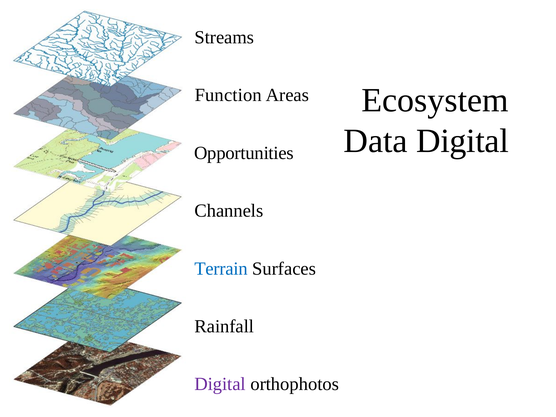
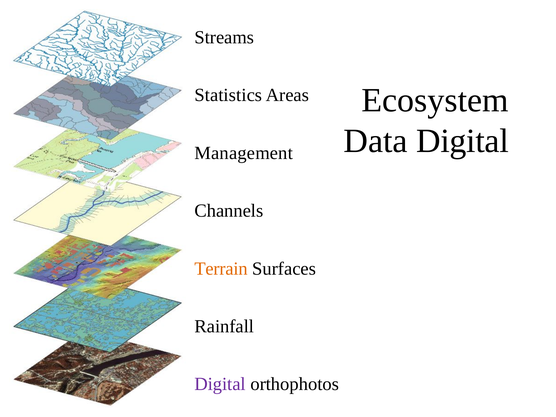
Function: Function -> Statistics
Opportunities: Opportunities -> Management
Terrain colour: blue -> orange
